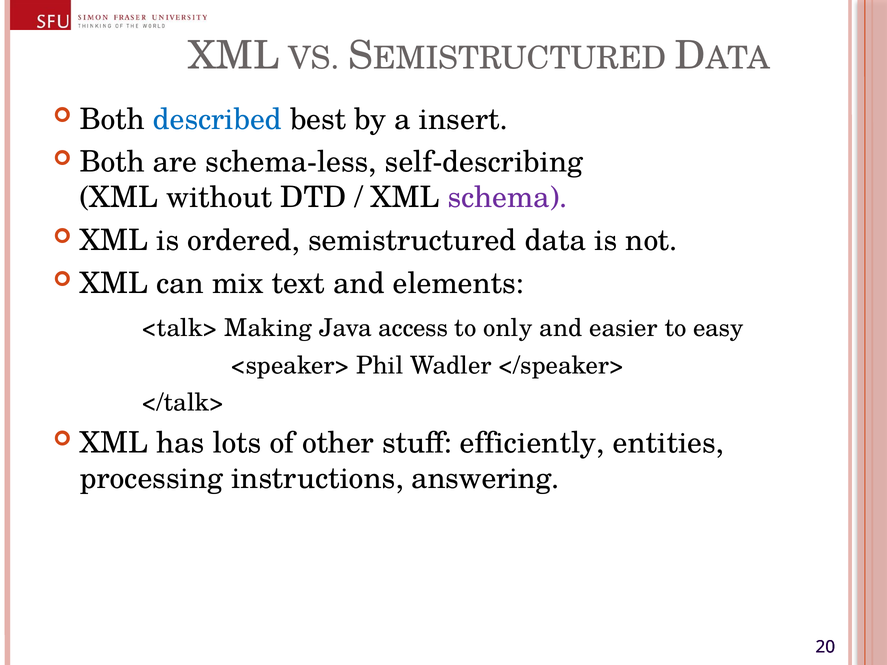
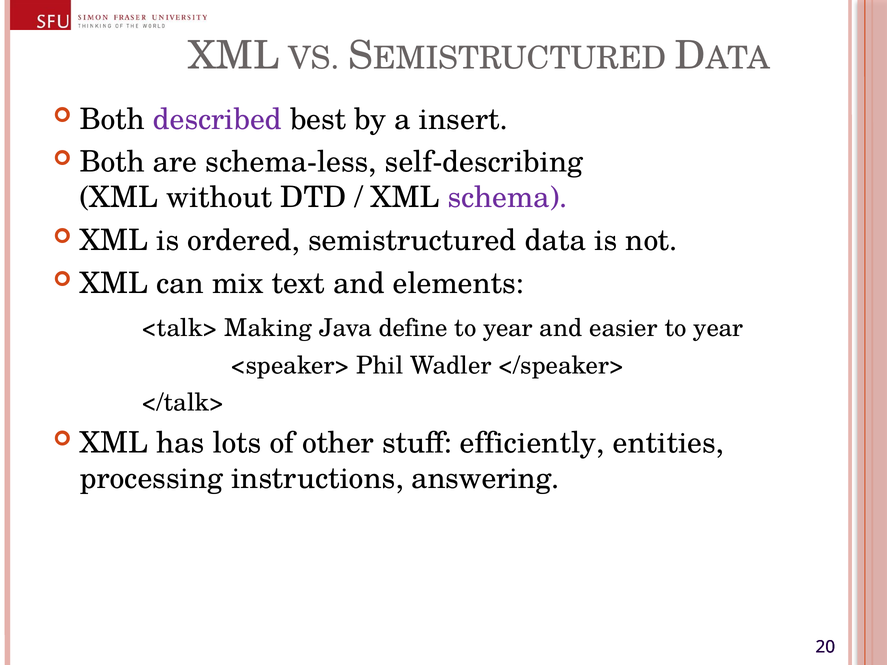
described colour: blue -> purple
access: access -> define
only at (508, 328): only -> year
easier to easy: easy -> year
